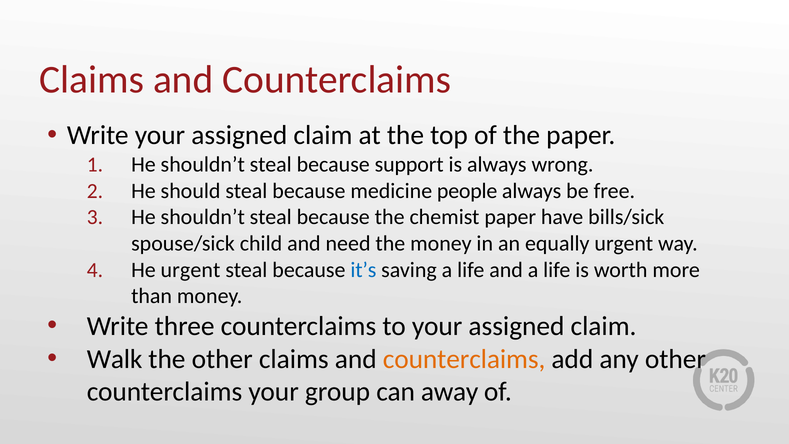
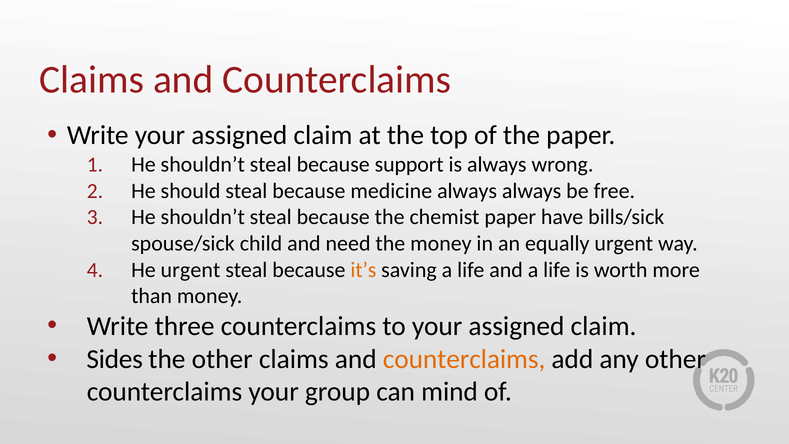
medicine people: people -> always
it’s colour: blue -> orange
Walk: Walk -> Sides
away: away -> mind
